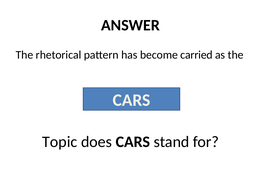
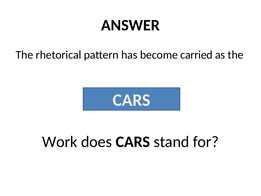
Topic: Topic -> Work
